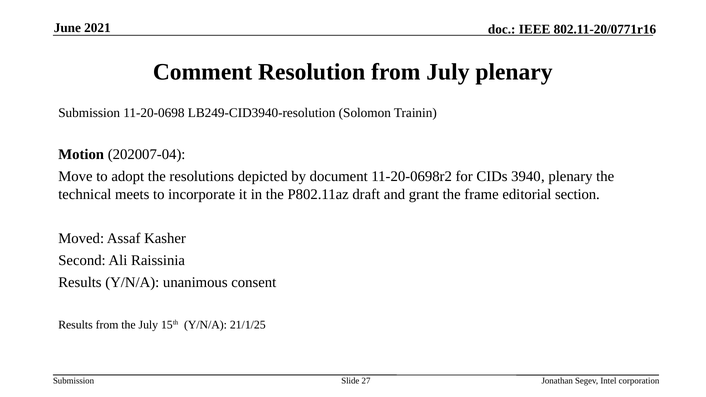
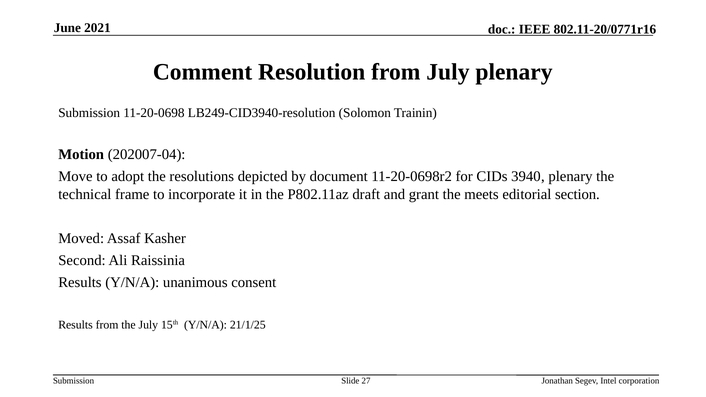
meets: meets -> frame
frame: frame -> meets
